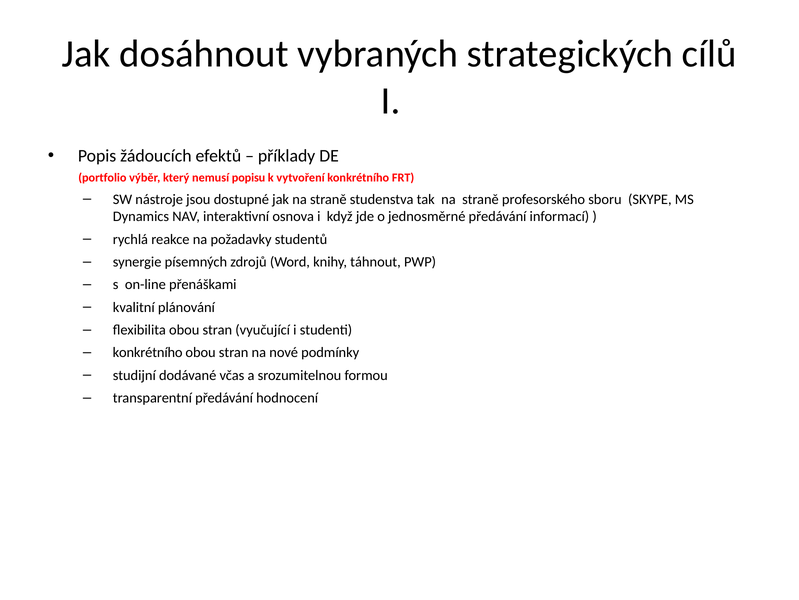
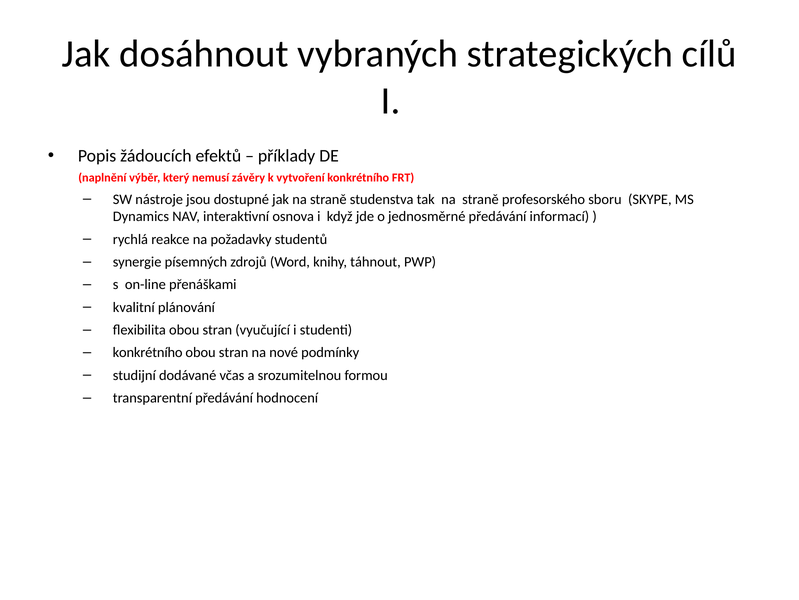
portfolio: portfolio -> naplnění
popisu: popisu -> závěry
